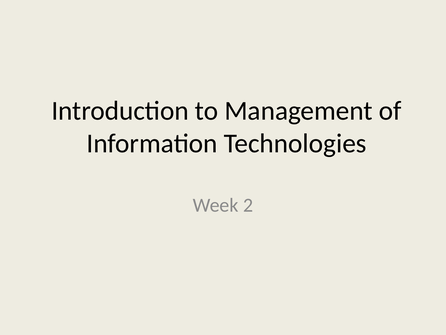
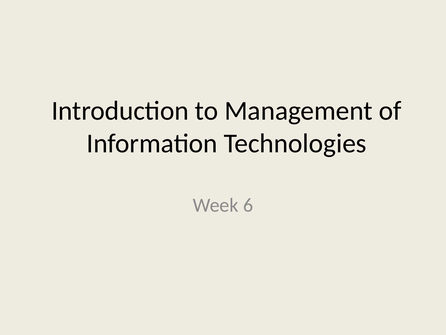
2: 2 -> 6
